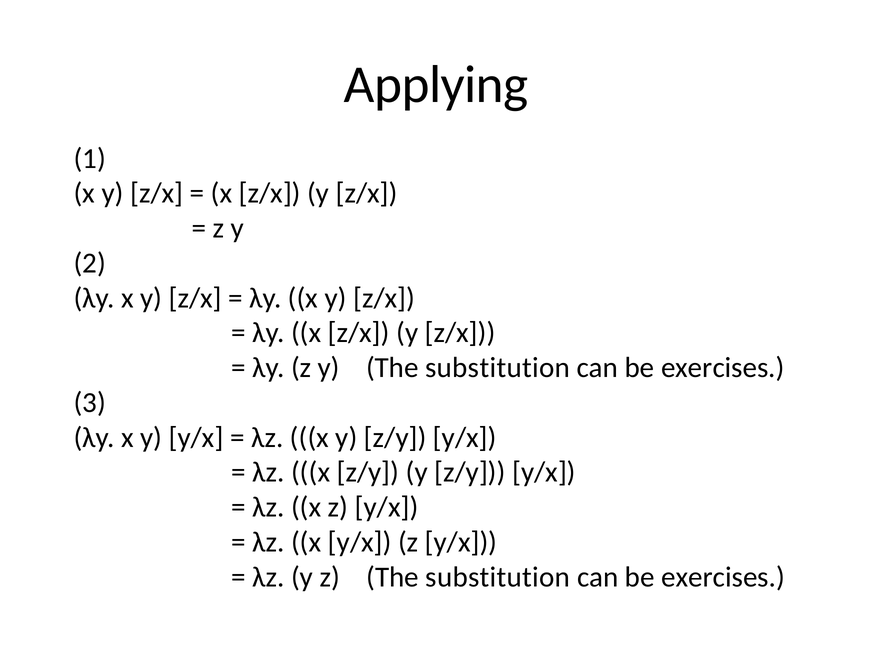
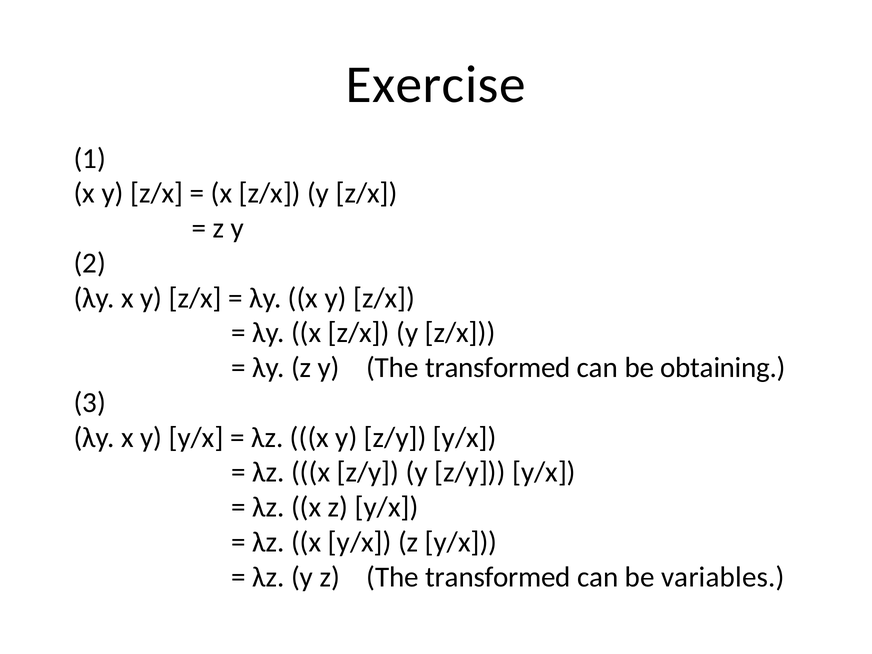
Applying: Applying -> Exercise
y The substitution: substitution -> transformed
exercises at (723, 368): exercises -> obtaining
z The substitution: substitution -> transformed
exercises at (723, 577): exercises -> variables
